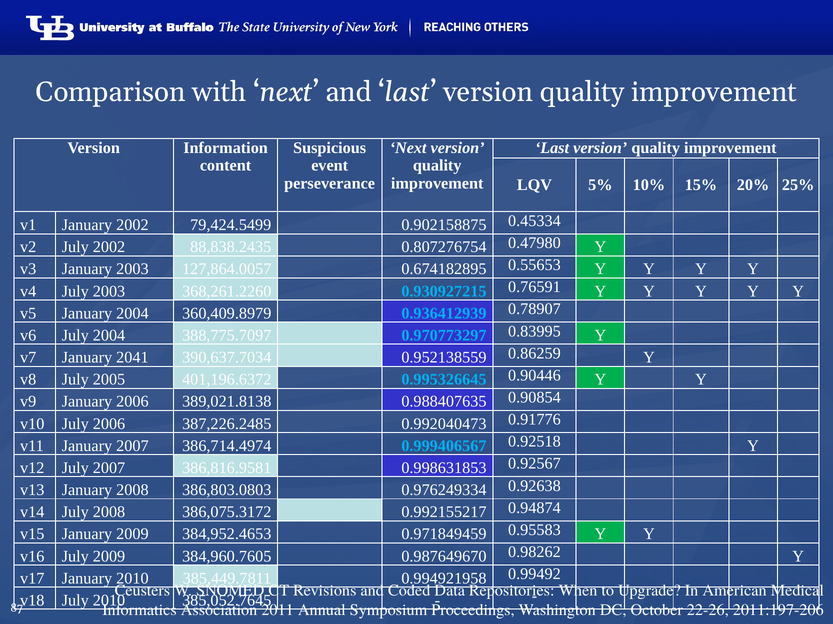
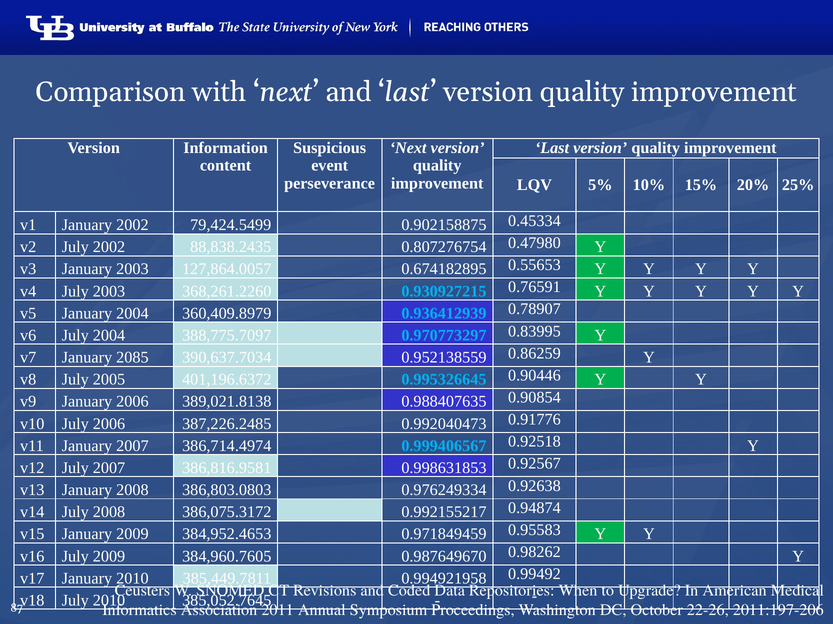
2041: 2041 -> 2085
